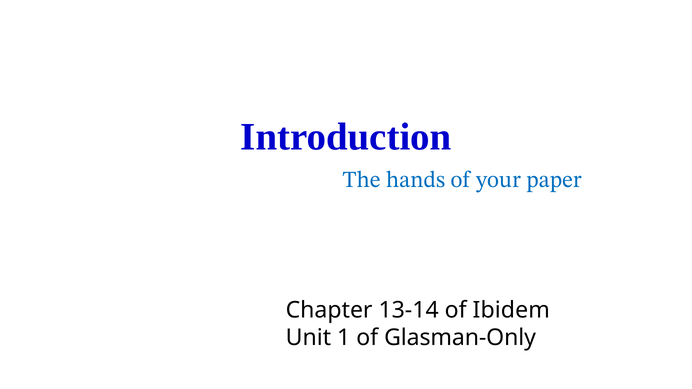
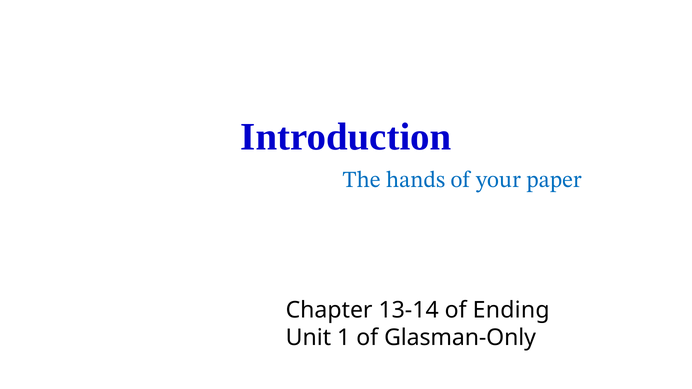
Ibidem: Ibidem -> Ending
